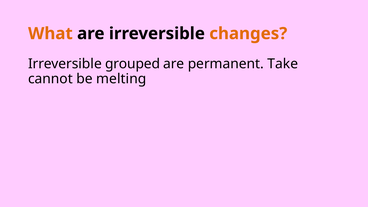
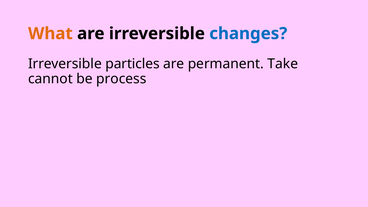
changes colour: orange -> blue
grouped: grouped -> particles
melting: melting -> process
